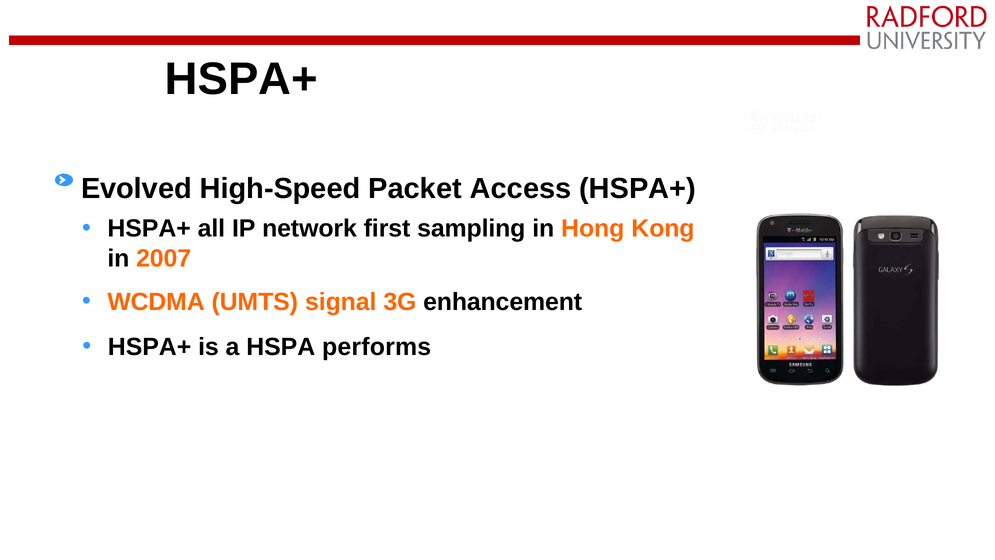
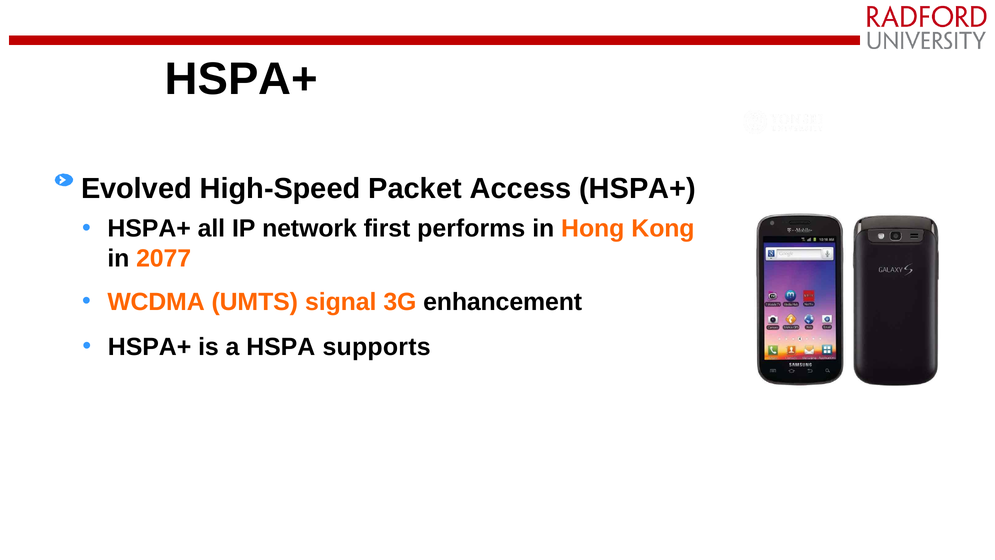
sampling: sampling -> performs
2007: 2007 -> 2077
performs: performs -> supports
